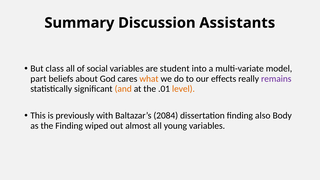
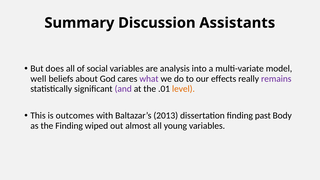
class: class -> does
student: student -> analysis
part: part -> well
what colour: orange -> purple
and colour: orange -> purple
previously: previously -> outcomes
2084: 2084 -> 2013
also: also -> past
